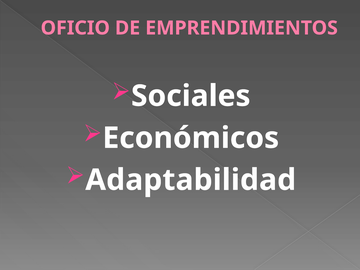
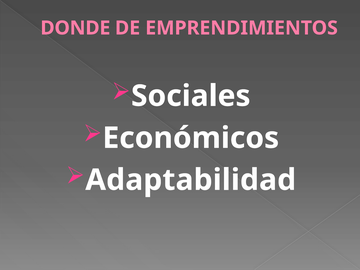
OFICIO: OFICIO -> DONDE
